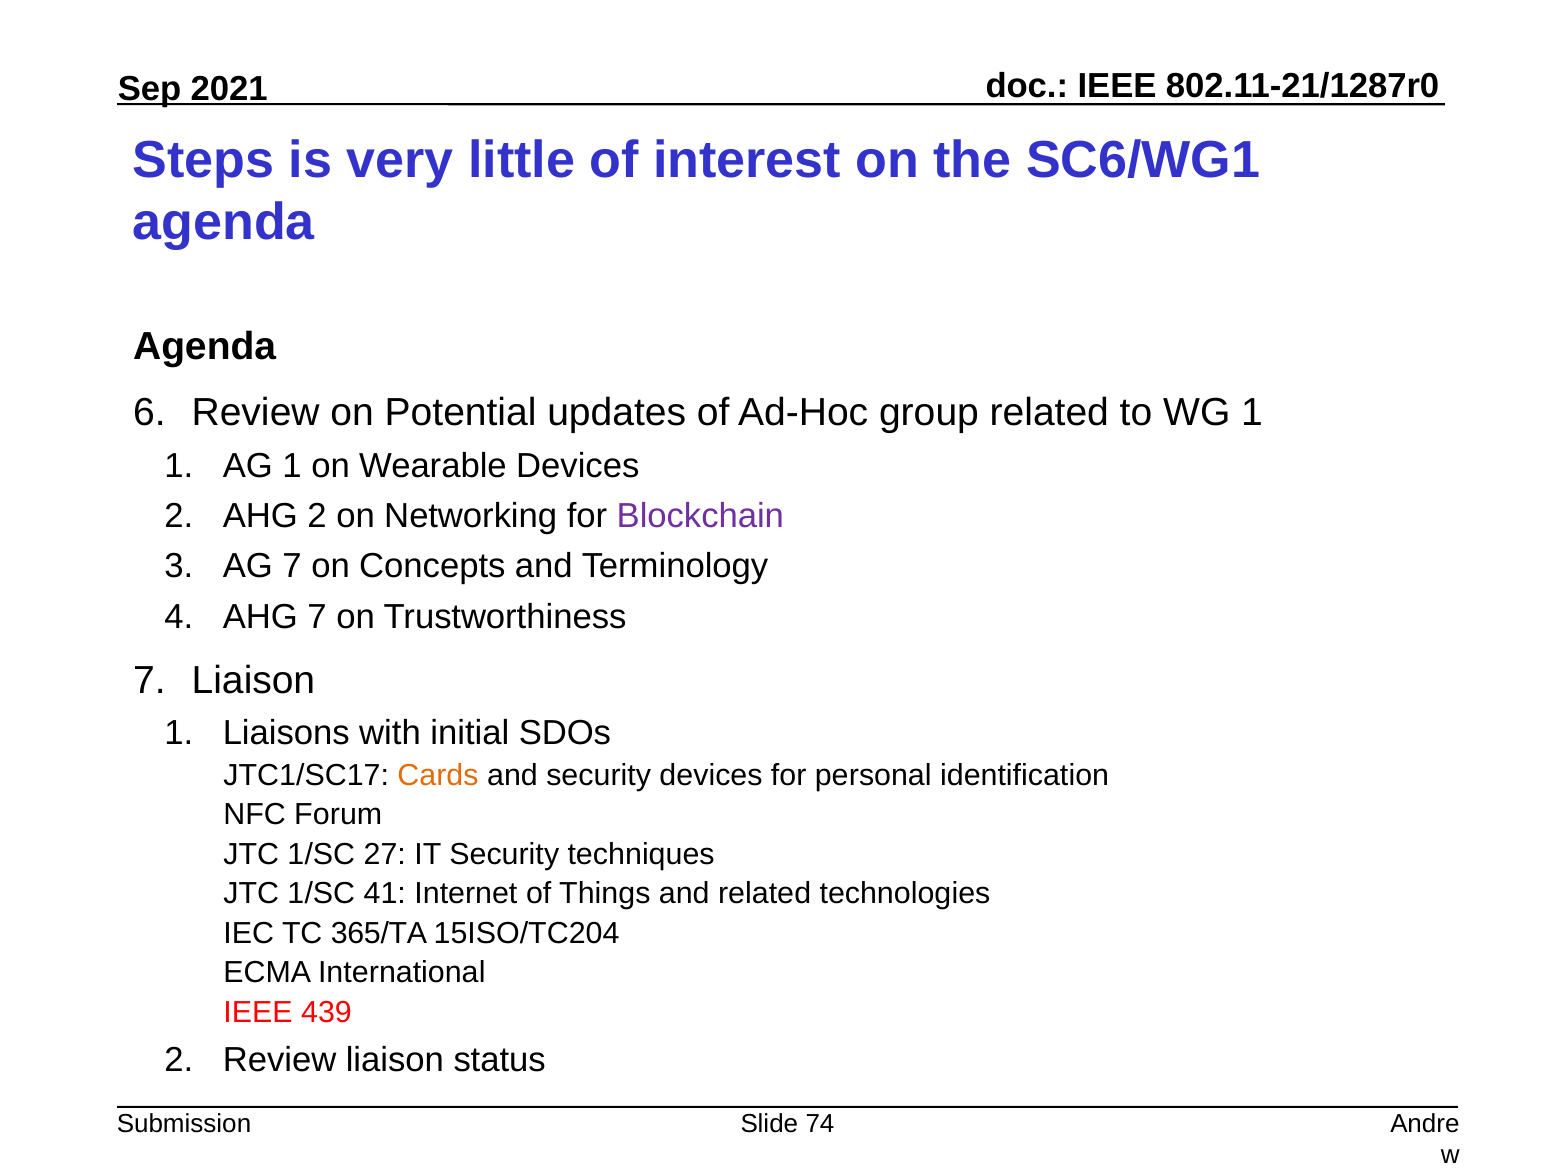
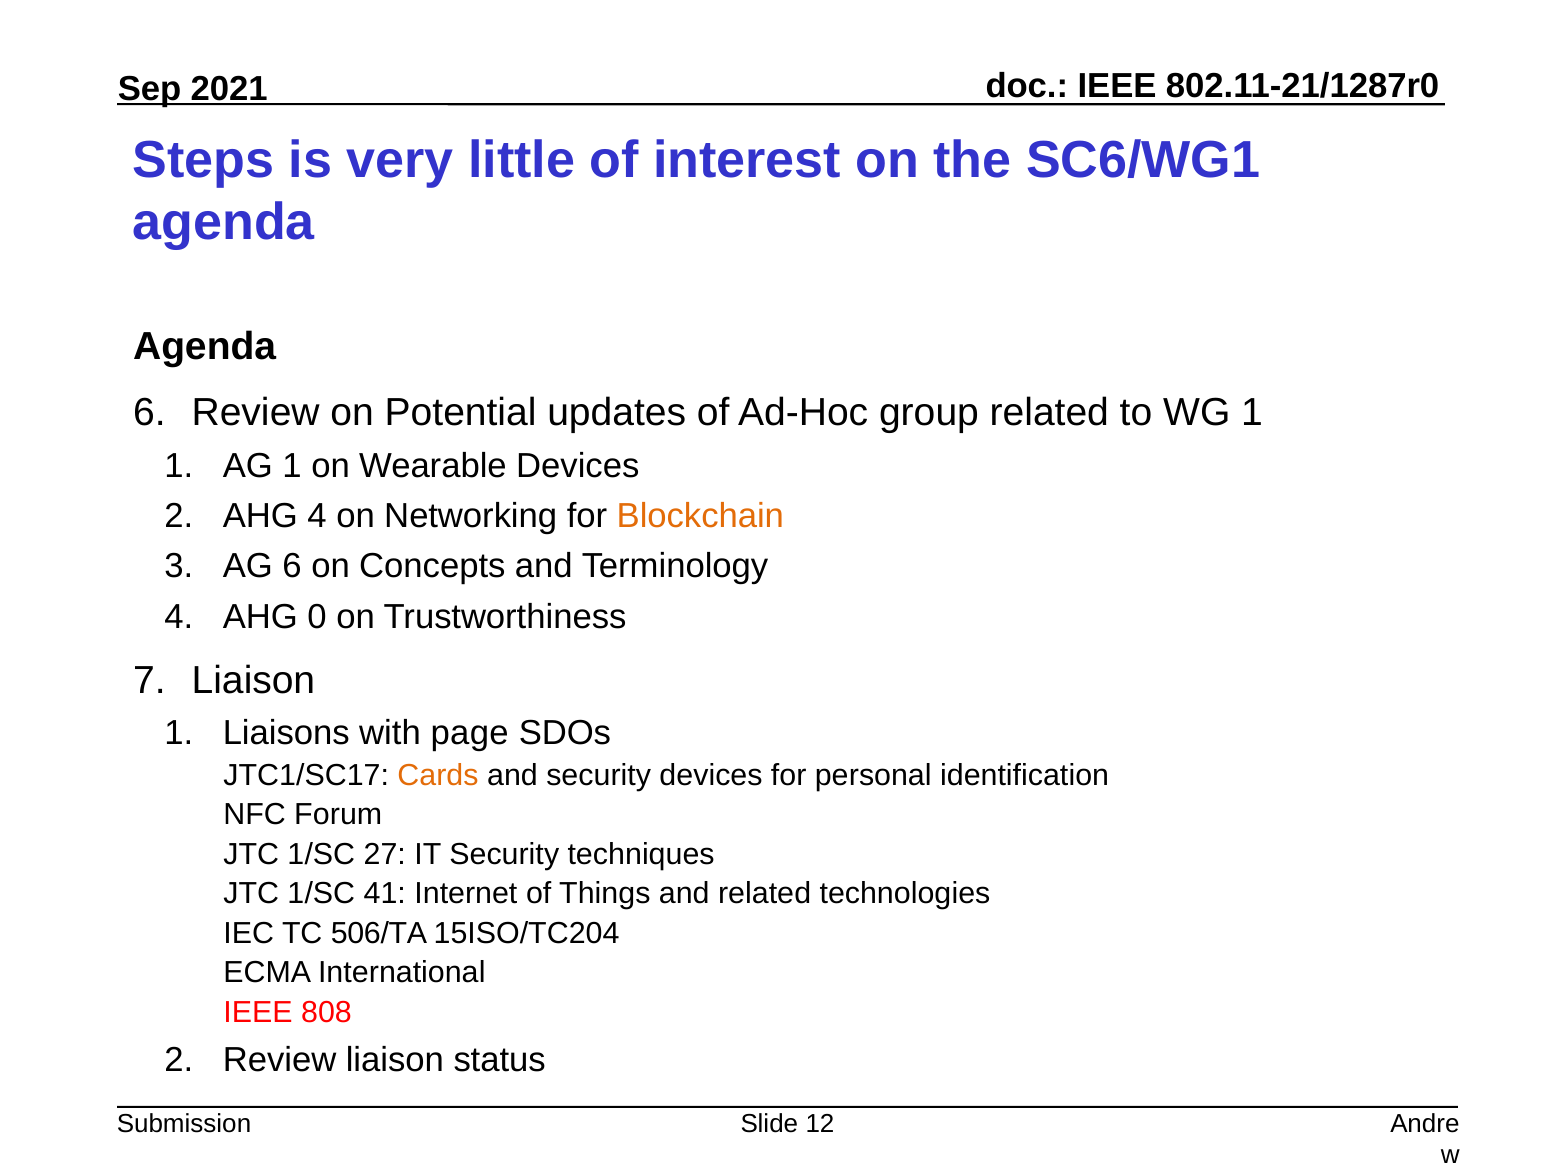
AHG 2: 2 -> 4
Blockchain colour: purple -> orange
AG 7: 7 -> 6
AHG 7: 7 -> 0
initial: initial -> page
365/TA: 365/TA -> 506/TA
439: 439 -> 808
74: 74 -> 12
